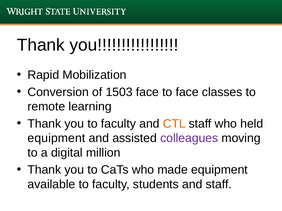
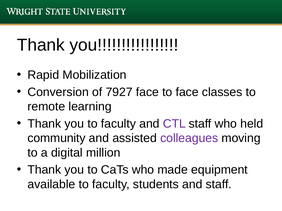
1503: 1503 -> 7927
CTL colour: orange -> purple
equipment at (56, 139): equipment -> community
